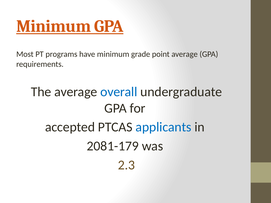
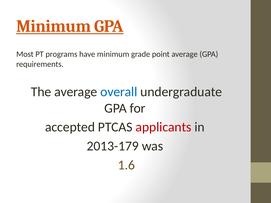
applicants colour: blue -> red
2081-179: 2081-179 -> 2013-179
2.3: 2.3 -> 1.6
